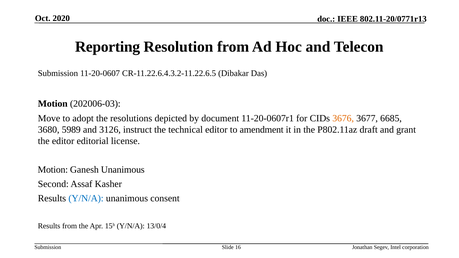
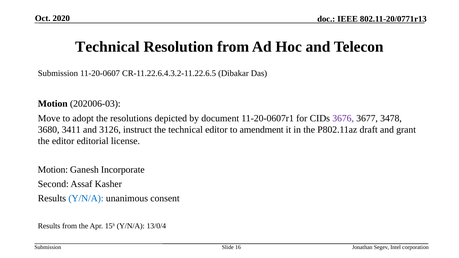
Reporting at (108, 47): Reporting -> Technical
3676 colour: orange -> purple
6685: 6685 -> 3478
5989: 5989 -> 3411
Ganesh Unanimous: Unanimous -> Incorporate
